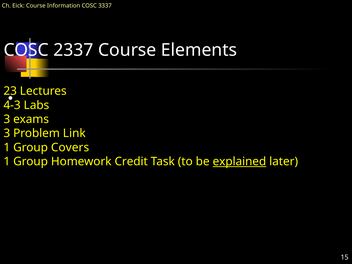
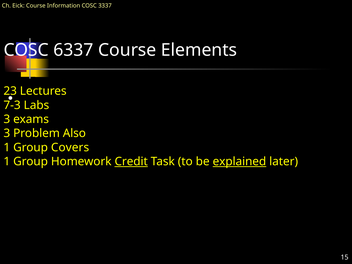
2337: 2337 -> 6337
4-3: 4-3 -> 7-3
Link: Link -> Also
Credit underline: none -> present
